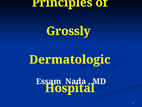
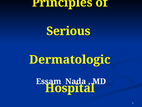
Grossly: Grossly -> Serious
